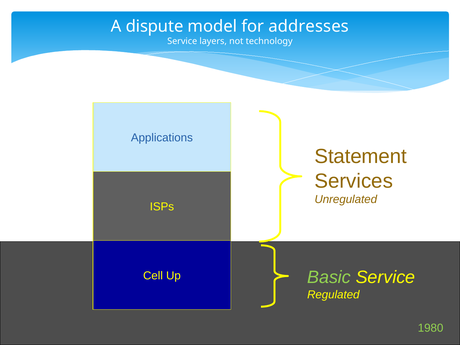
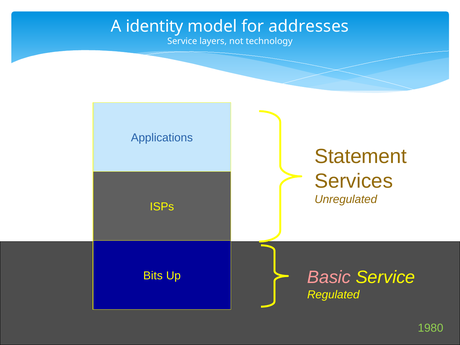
dispute: dispute -> identity
Basic colour: light green -> pink
Cell: Cell -> Bits
